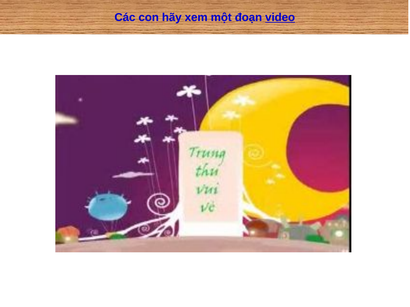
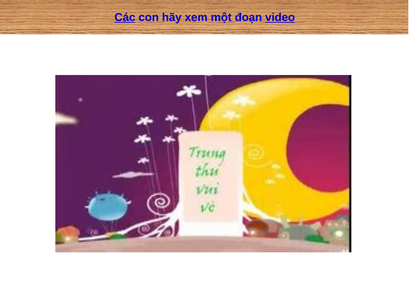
Các underline: none -> present
